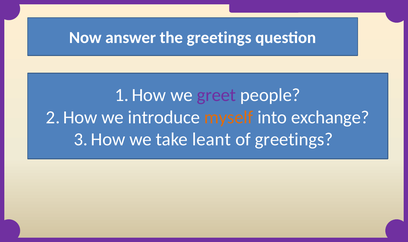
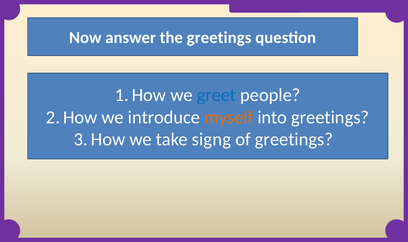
greet colour: purple -> blue
into exchange: exchange -> greetings
leant: leant -> signg
